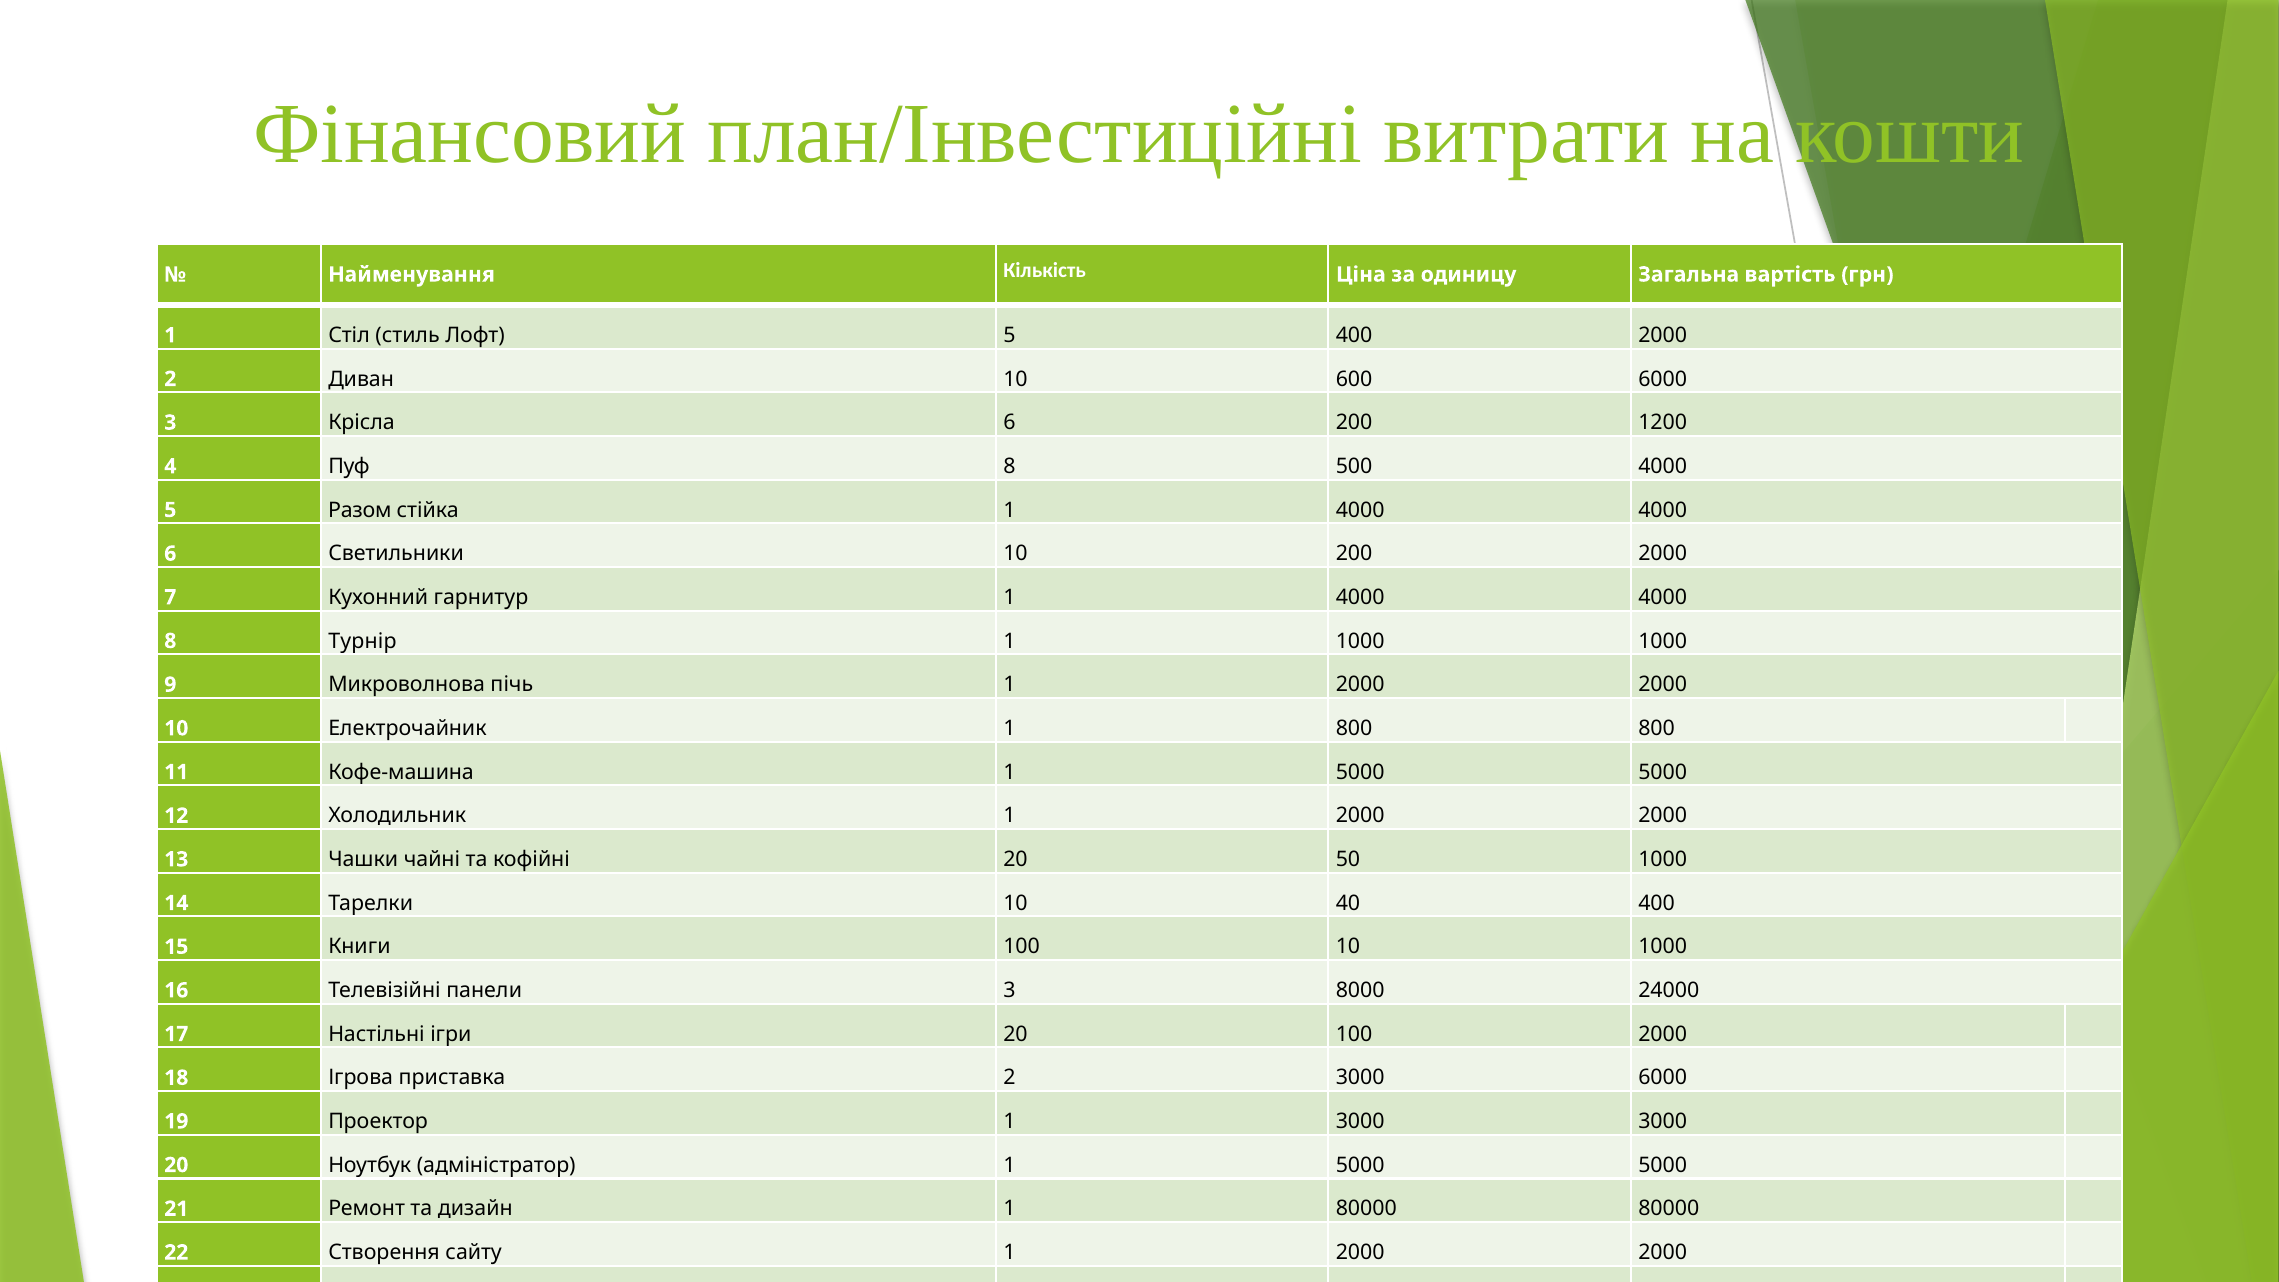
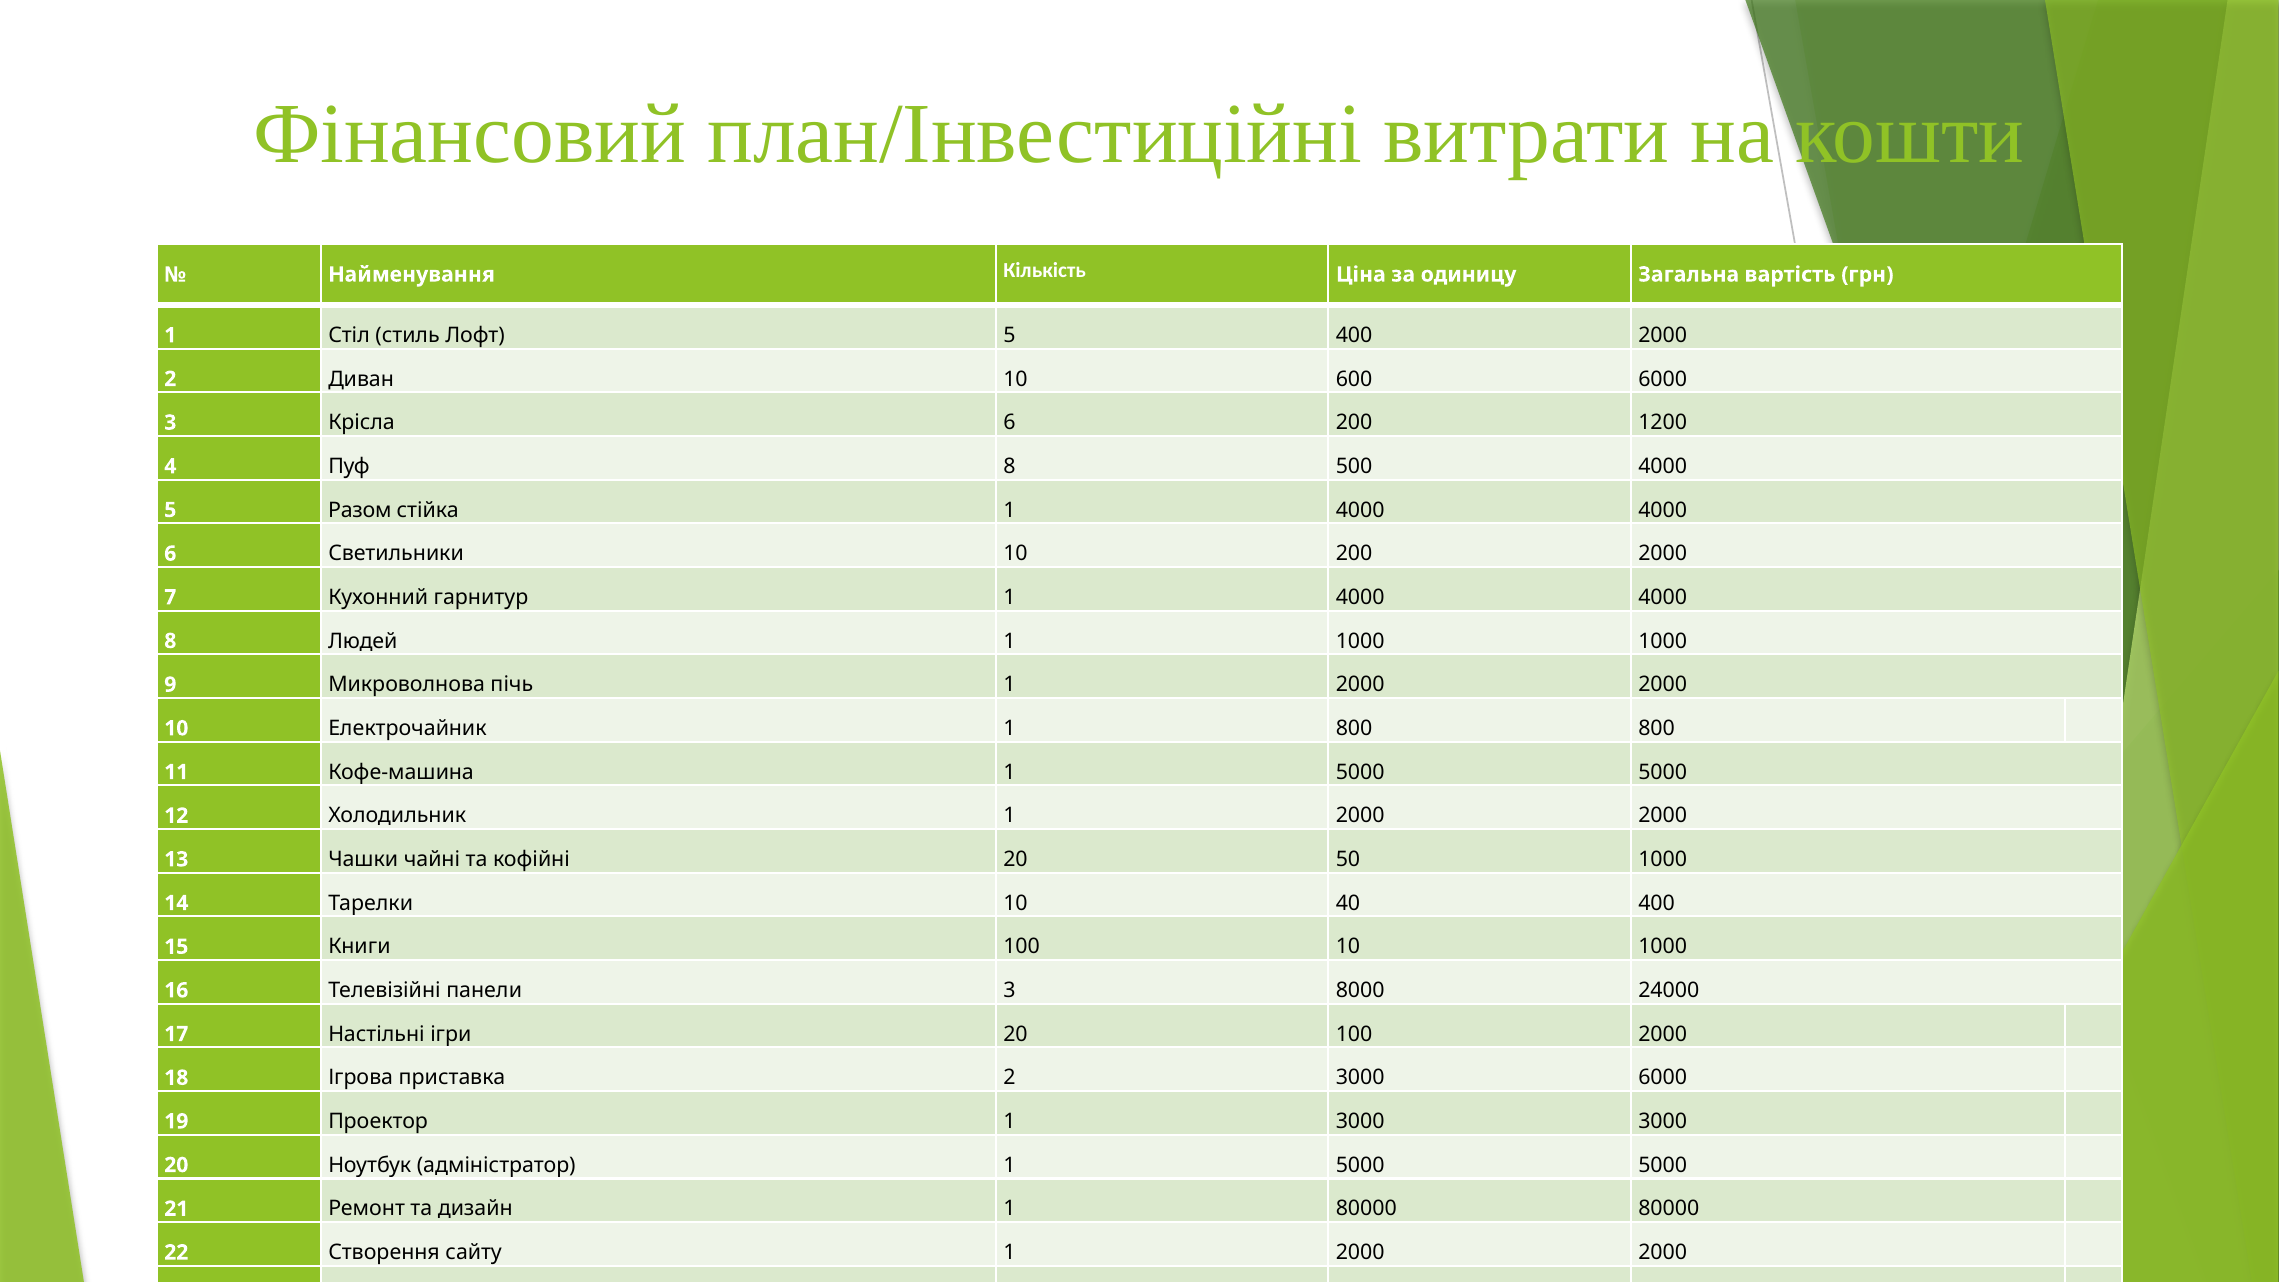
Турнір: Турнір -> Людей
